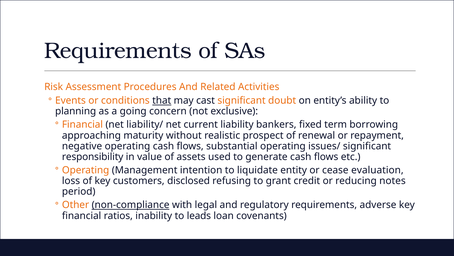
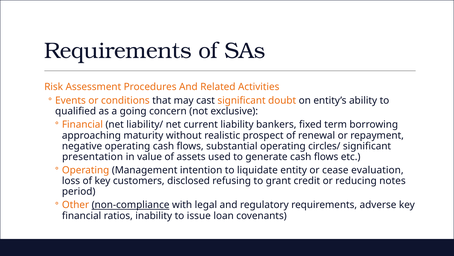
that underline: present -> none
planning: planning -> qualified
issues/: issues/ -> circles/
responsibility: responsibility -> presentation
leads: leads -> issue
